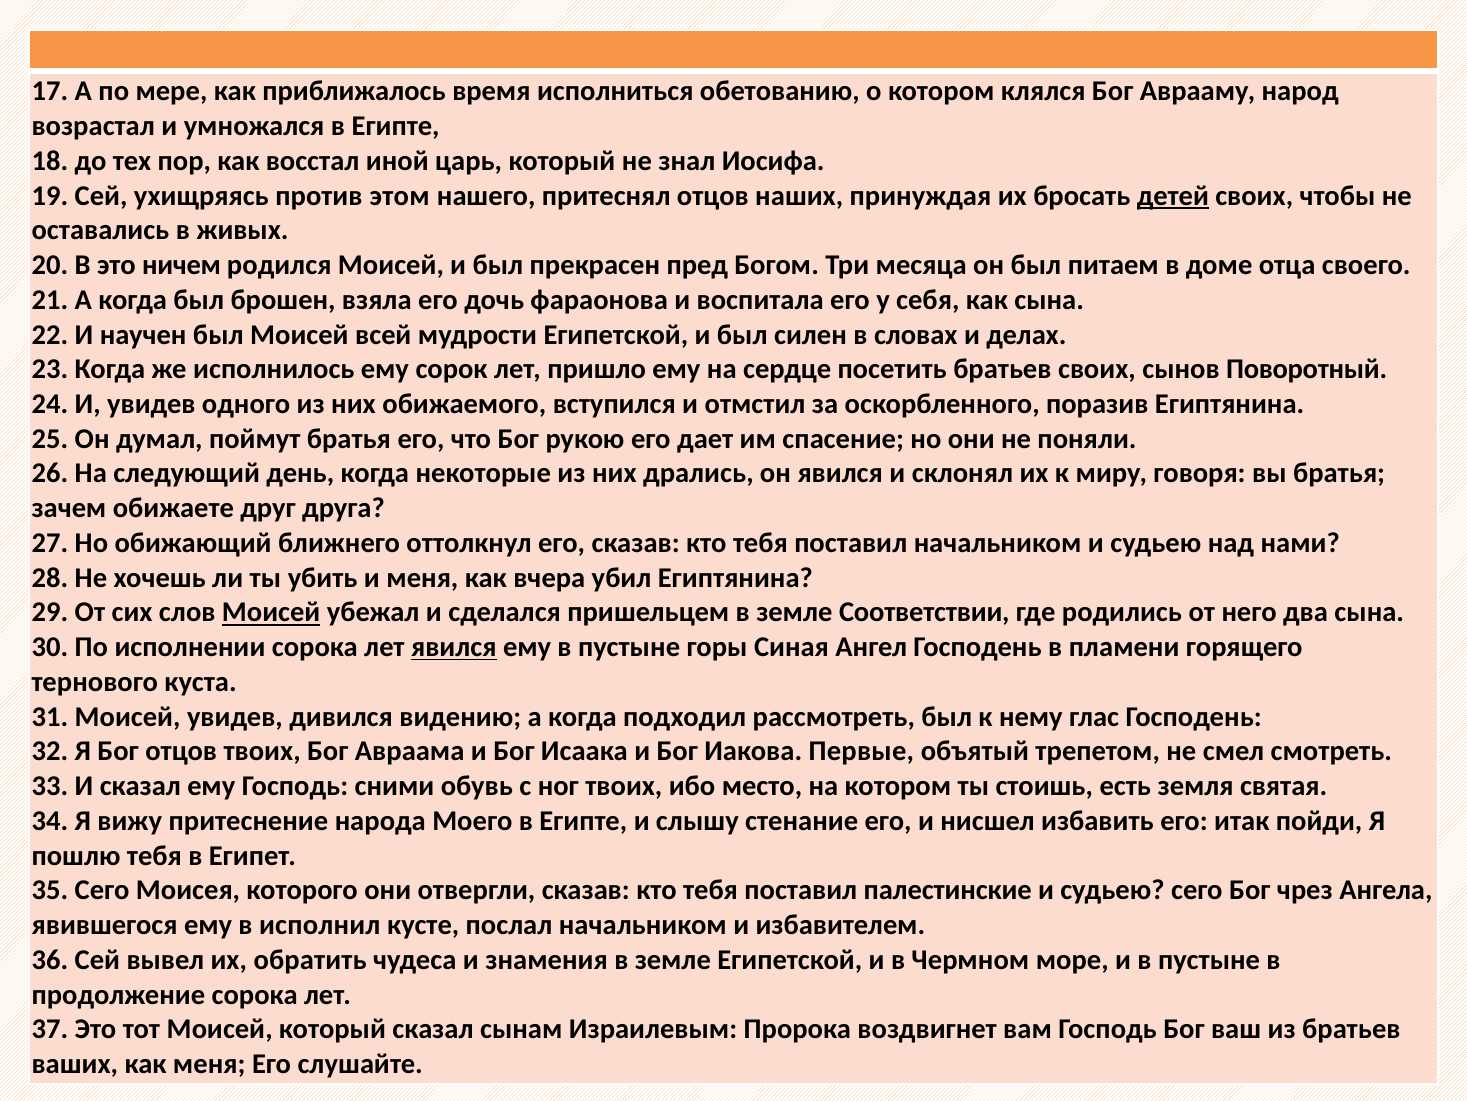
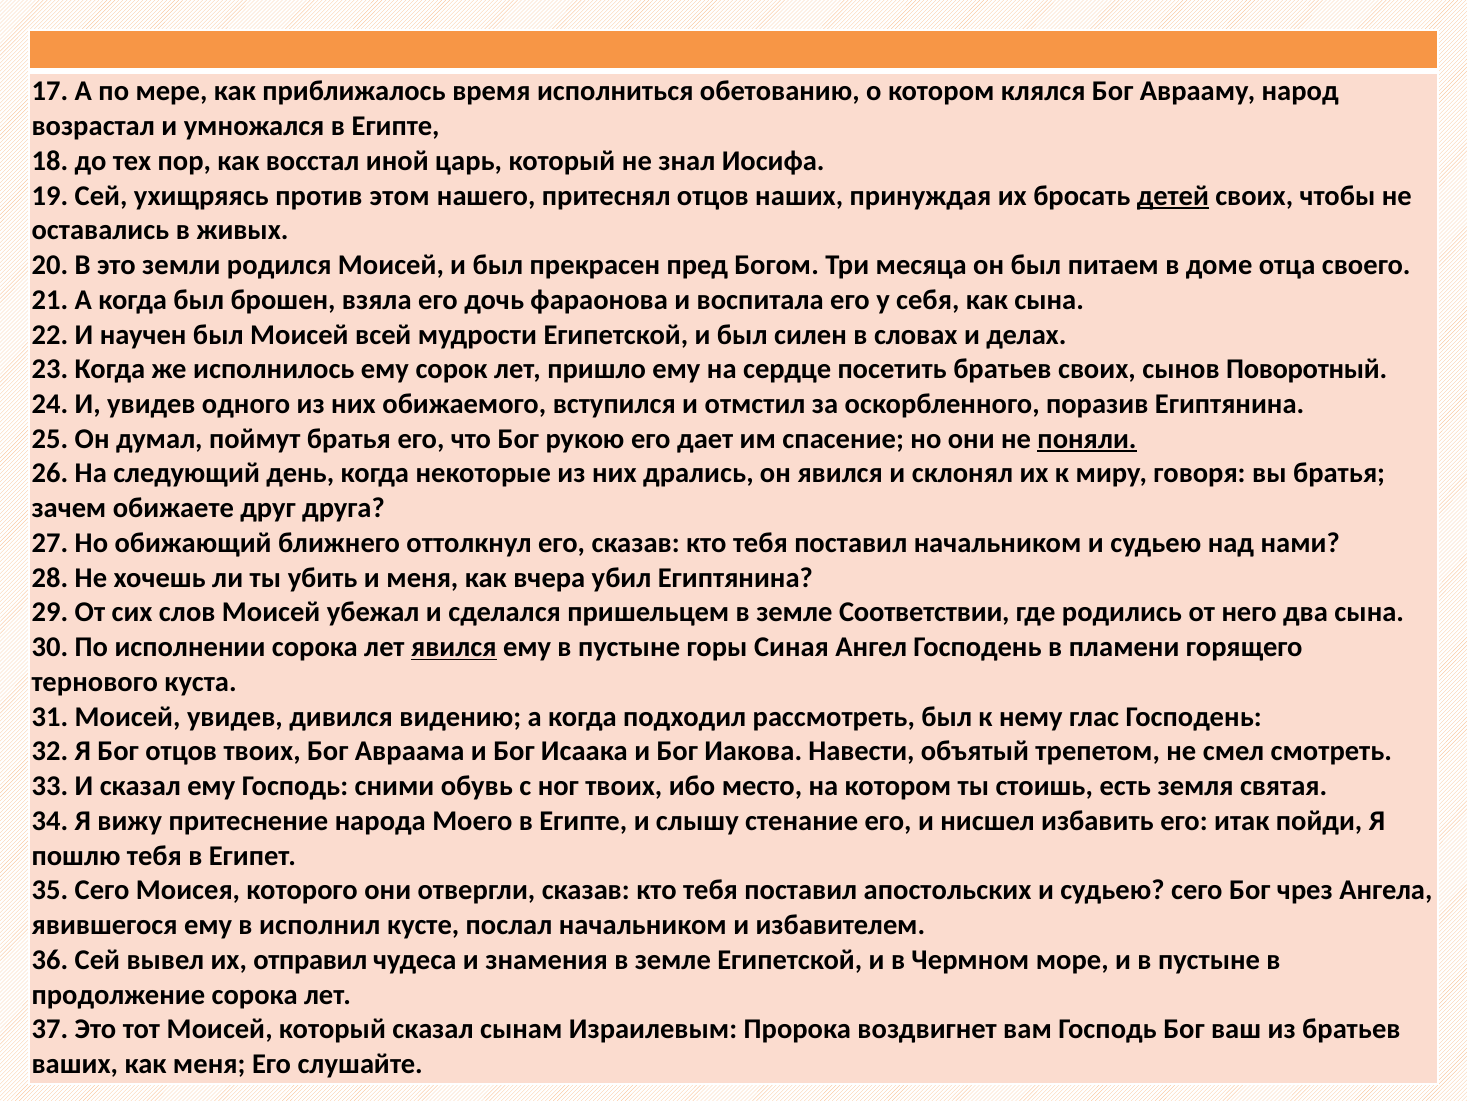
ничем: ничем -> земли
поняли underline: none -> present
Моисей at (271, 612) underline: present -> none
Первые: Первые -> Навести
палестинские: палестинские -> апостольских
обратить: обратить -> отправил
